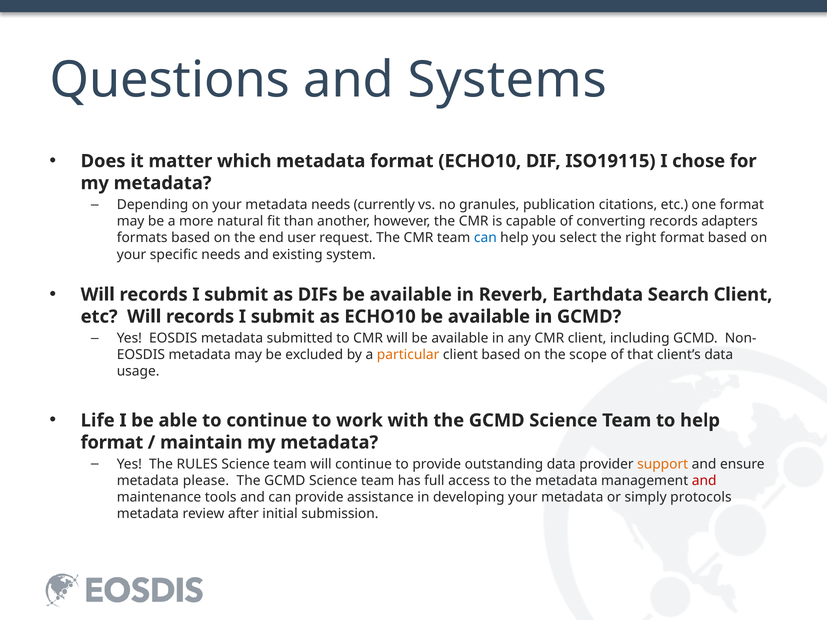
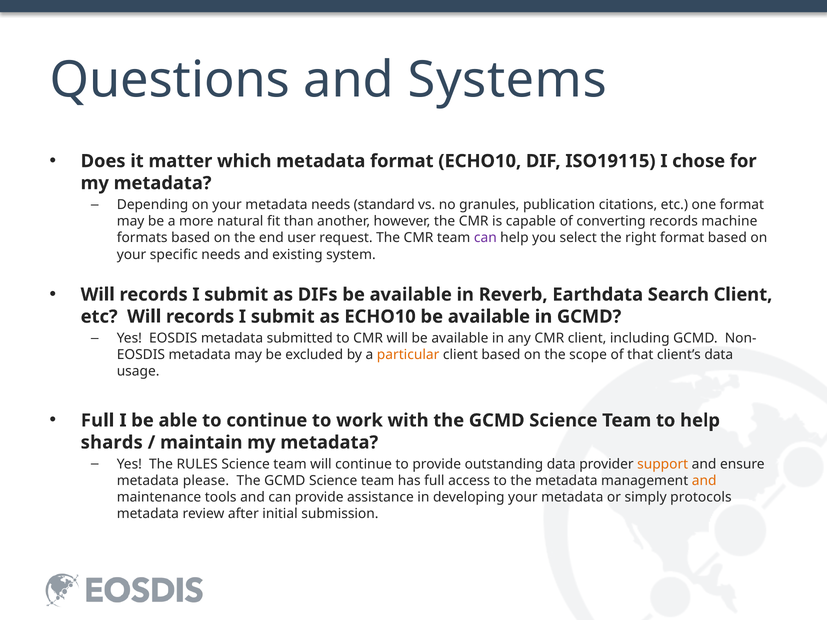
currently: currently -> standard
adapters: adapters -> machine
can at (485, 238) colour: blue -> purple
Life at (98, 421): Life -> Full
format at (112, 443): format -> shards
and at (704, 481) colour: red -> orange
